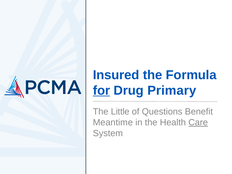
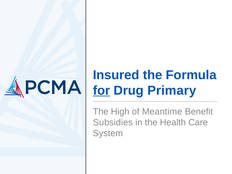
Little: Little -> High
Questions: Questions -> Meantime
Meantime: Meantime -> Subsidies
Care underline: present -> none
